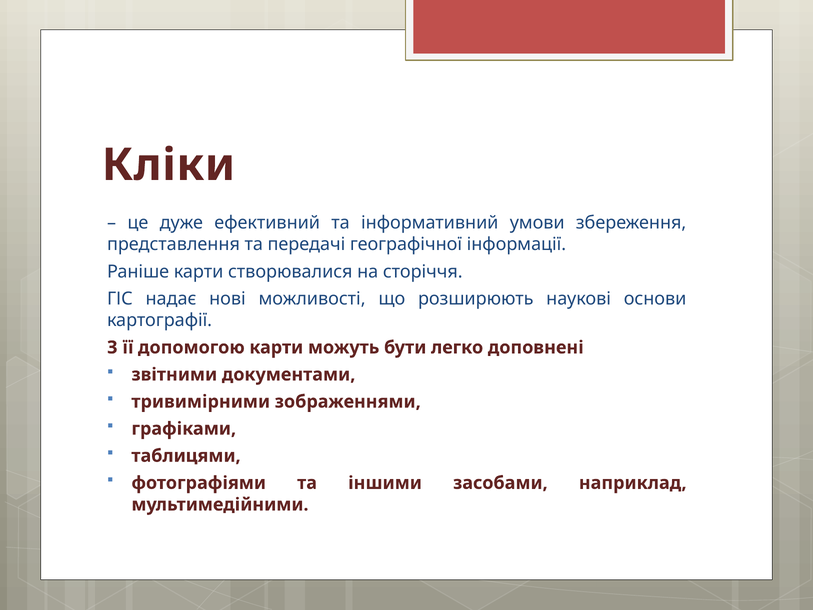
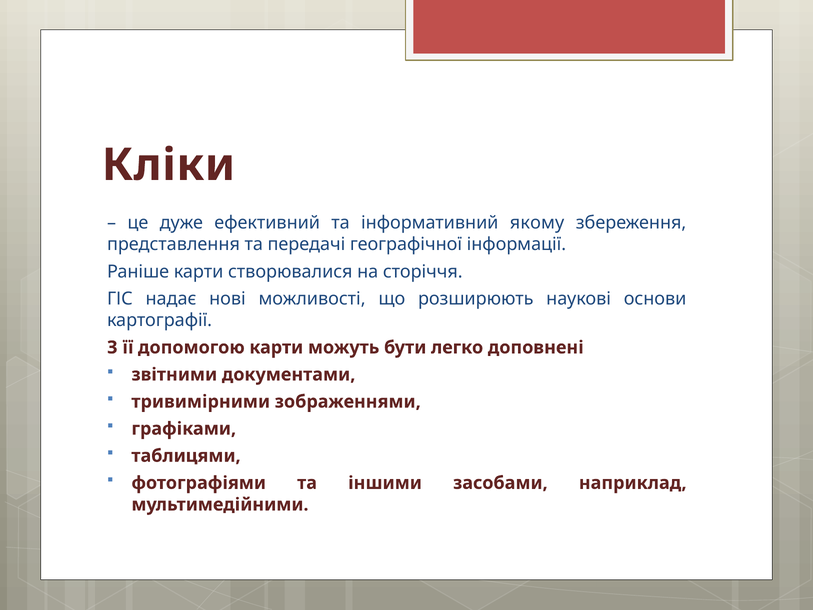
умови: умови -> якому
